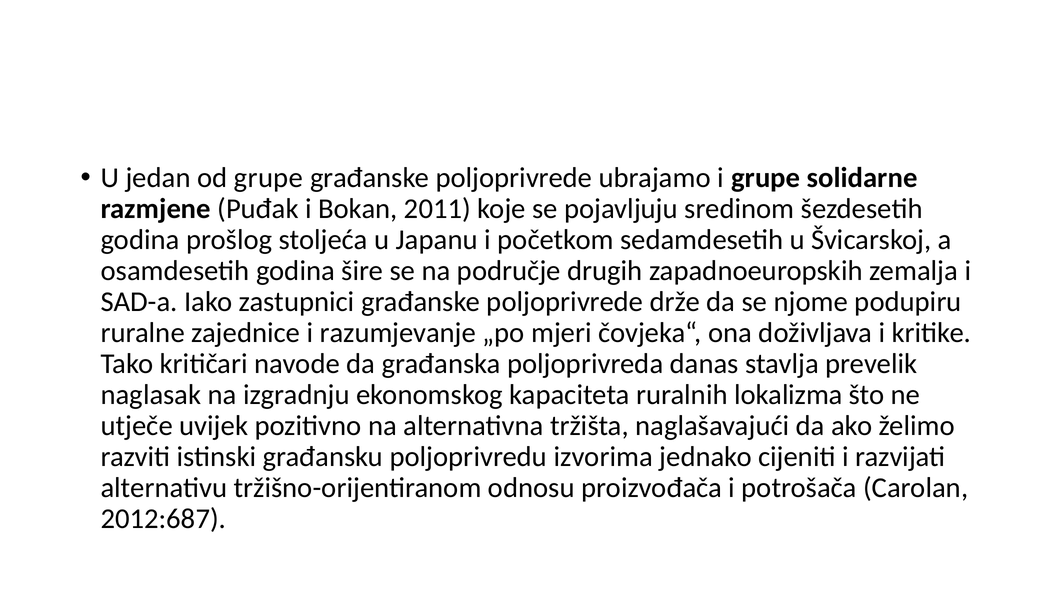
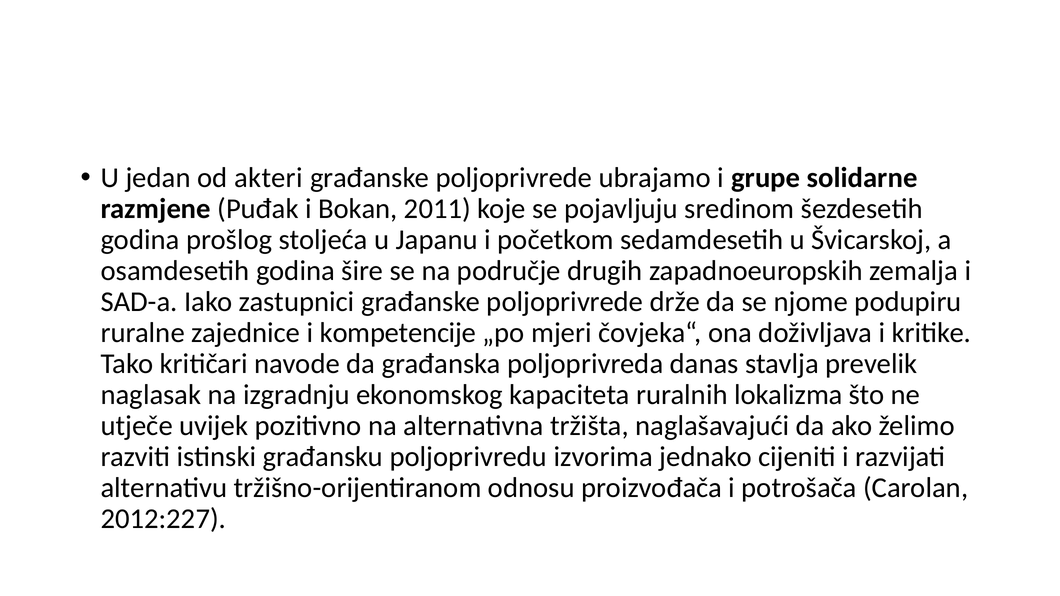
od grupe: grupe -> akteri
razumjevanje: razumjevanje -> kompetencije
2012:687: 2012:687 -> 2012:227
